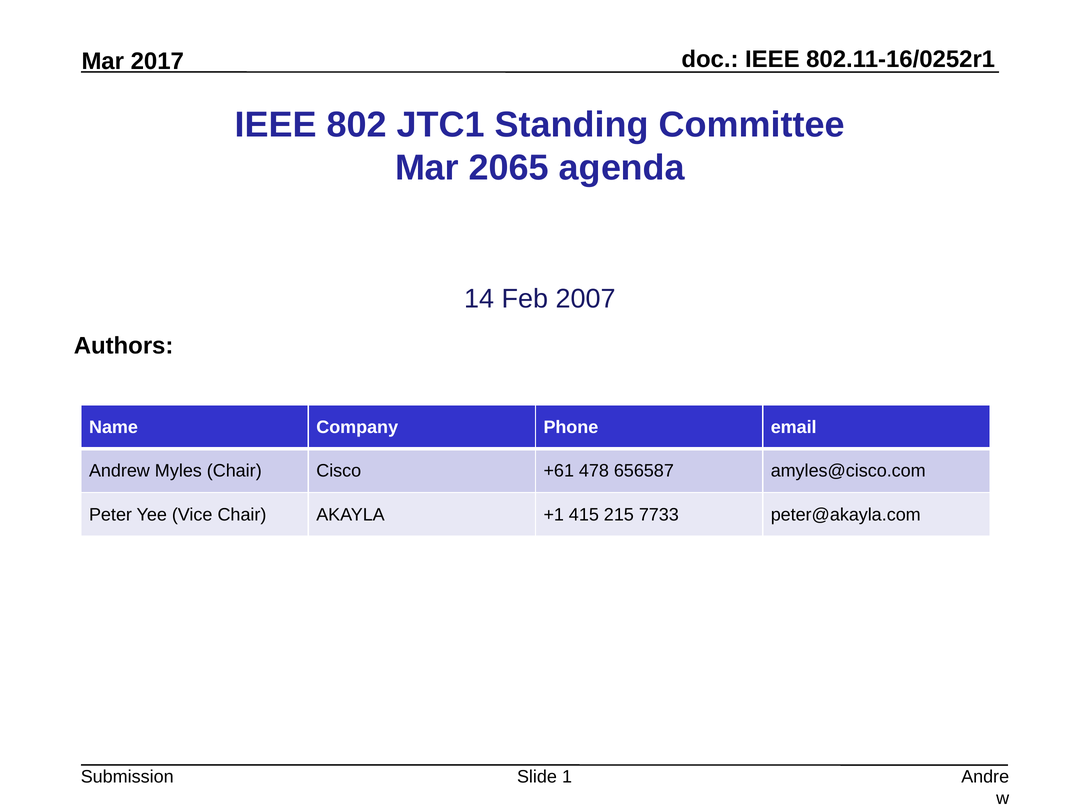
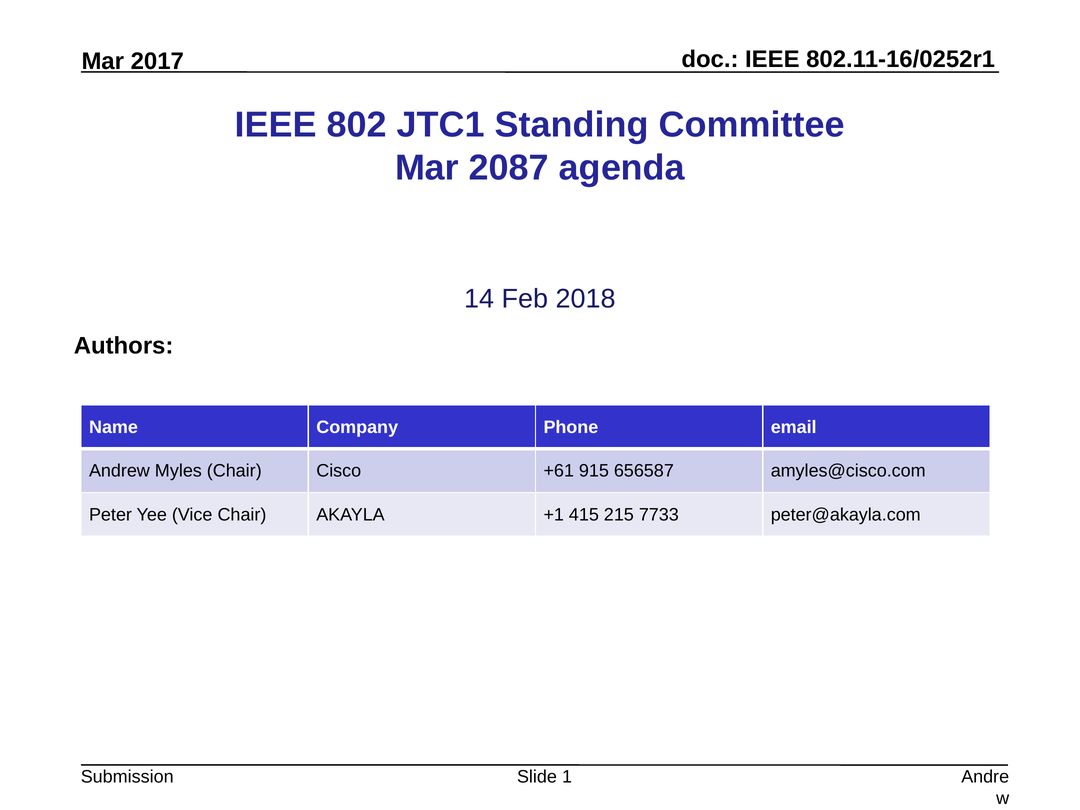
2065: 2065 -> 2087
2007: 2007 -> 2018
478: 478 -> 915
